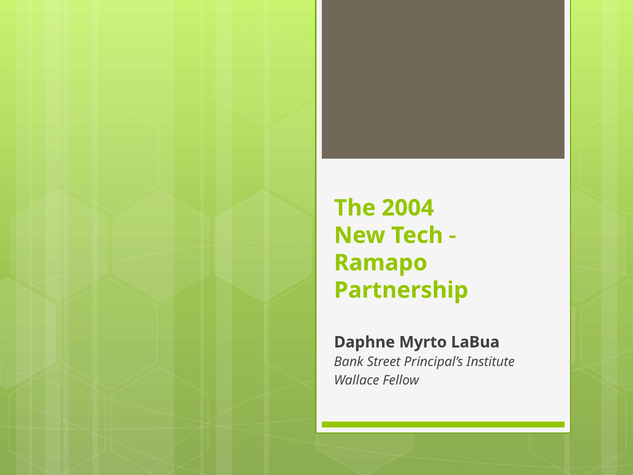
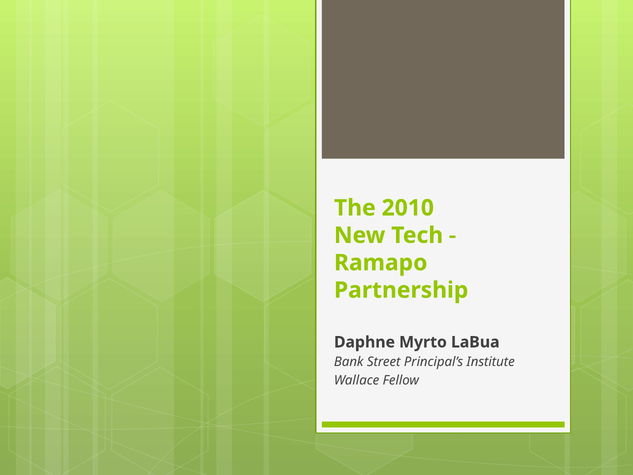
2004: 2004 -> 2010
